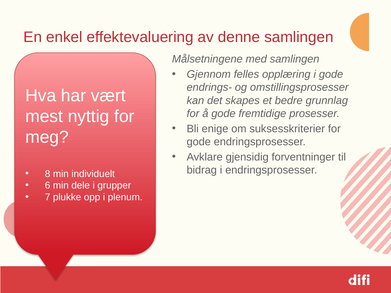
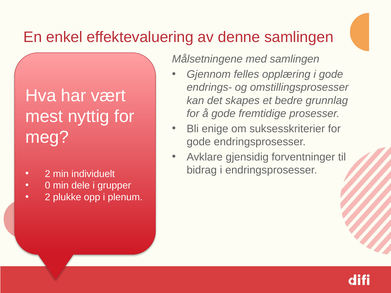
8 at (48, 174): 8 -> 2
6: 6 -> 0
7 at (48, 197): 7 -> 2
